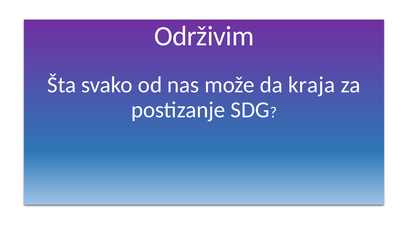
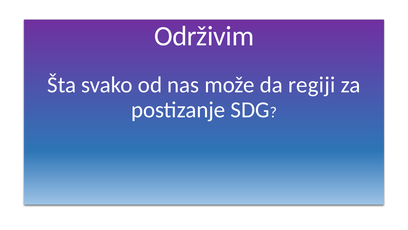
kraja: kraja -> regiji
